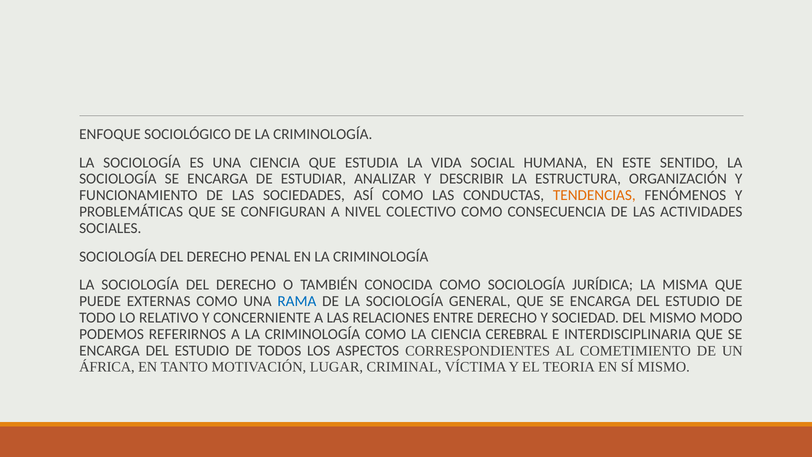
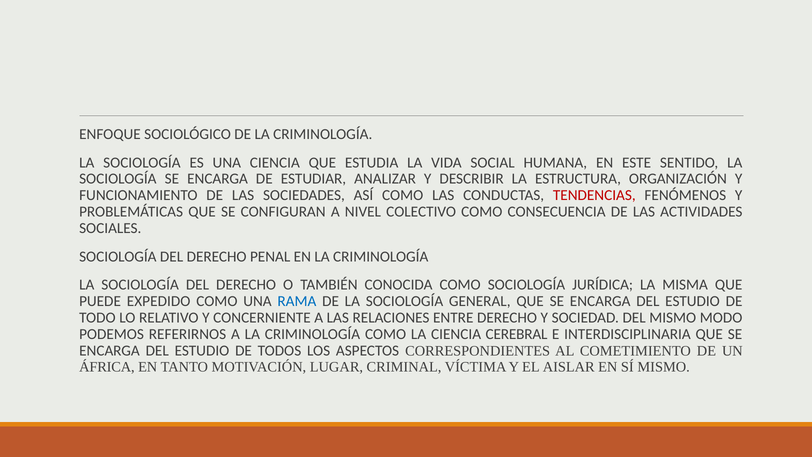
TENDENCIAS colour: orange -> red
EXTERNAS: EXTERNAS -> EXPEDIDO
TEORIA: TEORIA -> AISLAR
